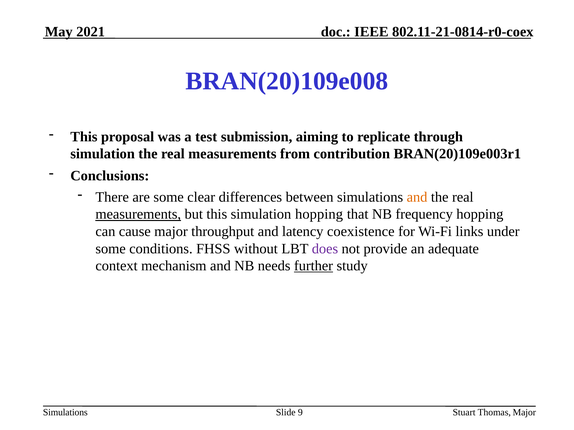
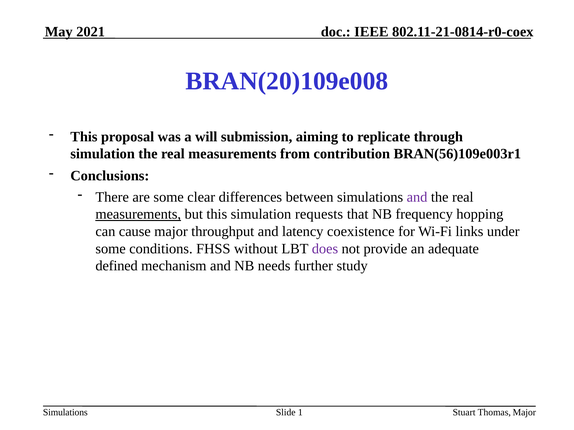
test: test -> will
BRAN(20)109e003r1: BRAN(20)109e003r1 -> BRAN(56)109e003r1
and at (417, 197) colour: orange -> purple
simulation hopping: hopping -> requests
context: context -> defined
further underline: present -> none
9: 9 -> 1
